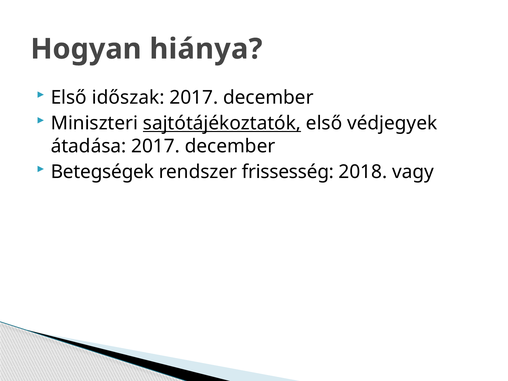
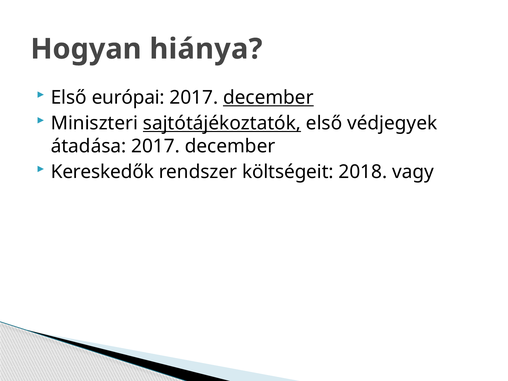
időszak: időszak -> európai
december at (268, 98) underline: none -> present
Betegségek: Betegségek -> Kereskedők
frissesség: frissesség -> költségeit
